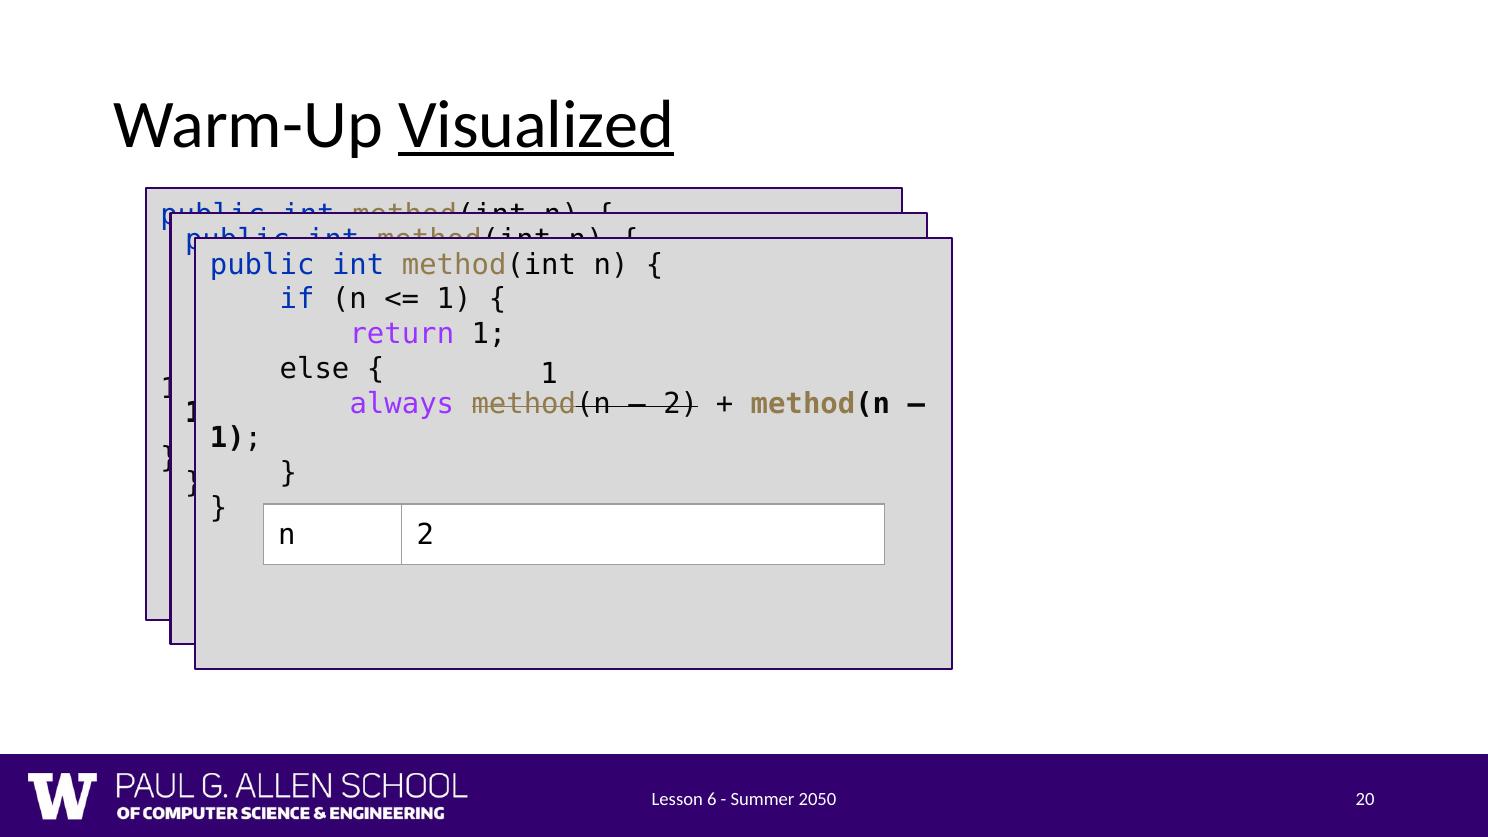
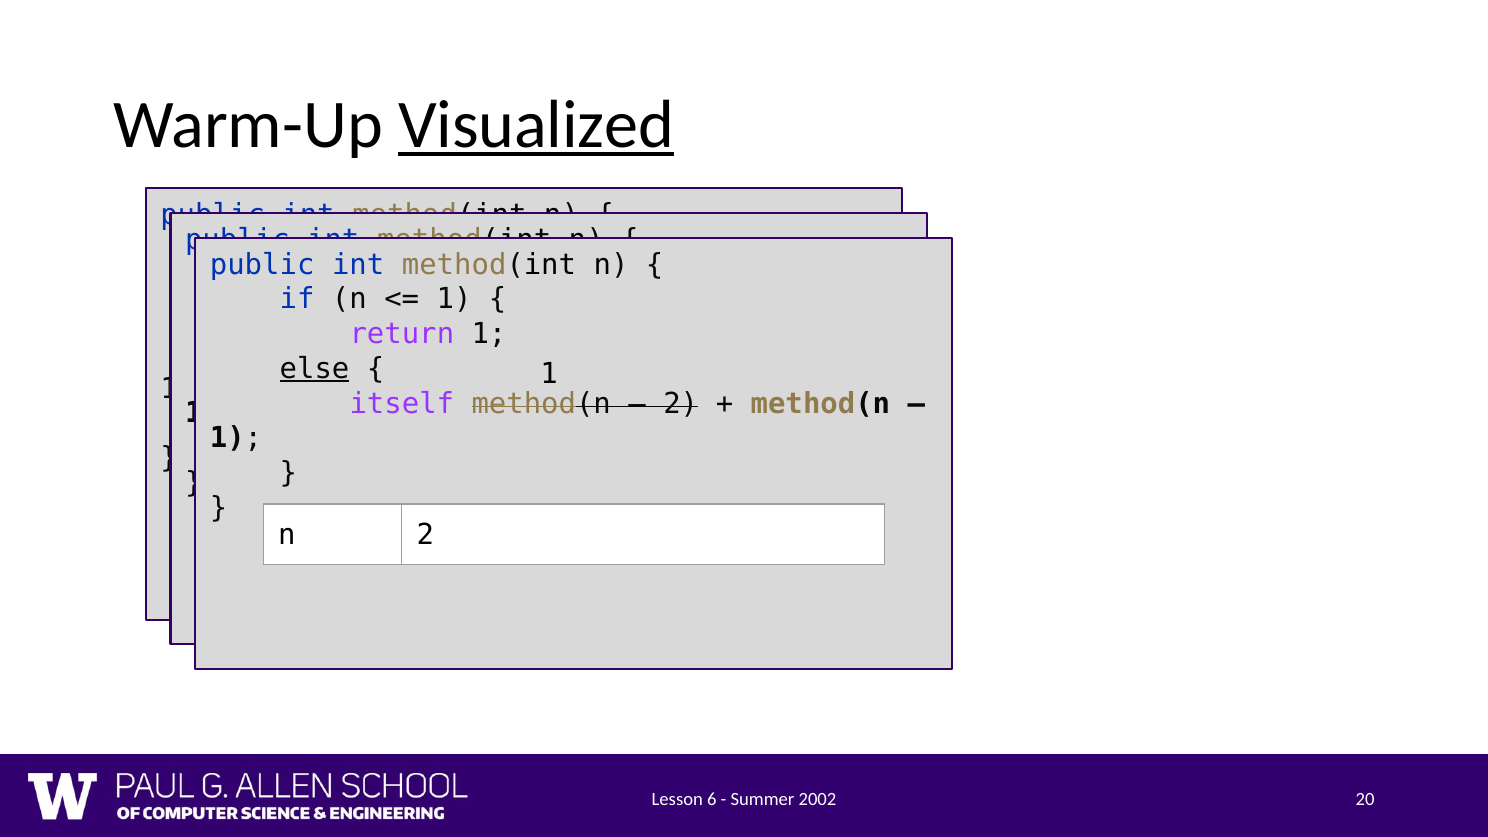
else at (315, 369) underline: none -> present
always: always -> itself
2050: 2050 -> 2002
